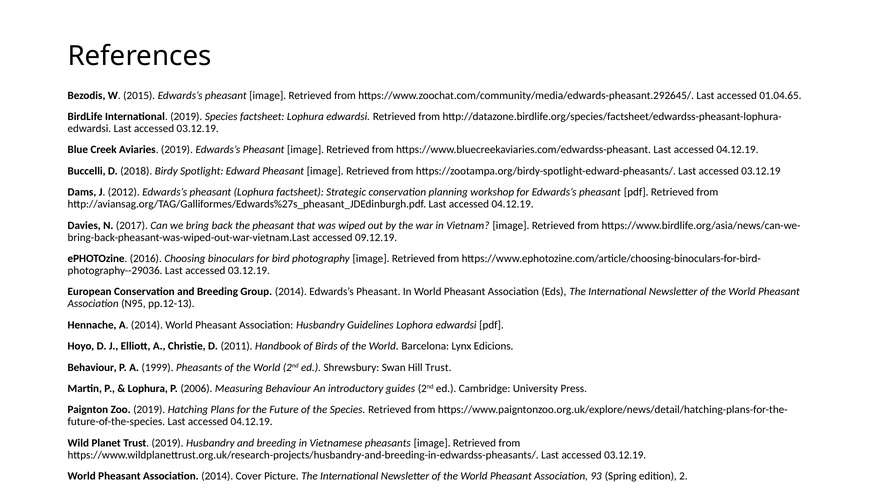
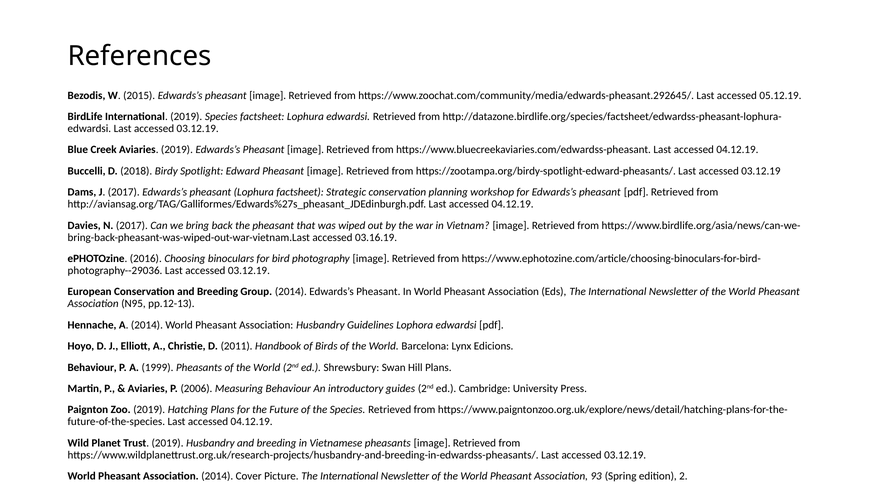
01.04.65: 01.04.65 -> 05.12.19
J 2012: 2012 -> 2017
09.12.19: 09.12.19 -> 03.16.19
Hill Trust: Trust -> Plans
Lophura at (148, 389): Lophura -> Aviaries
